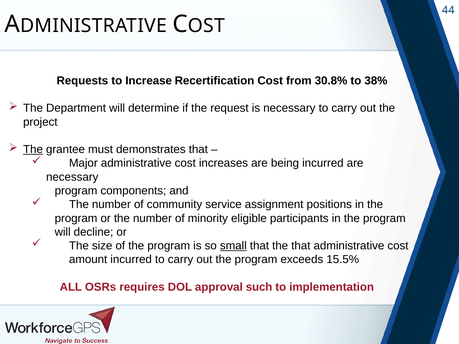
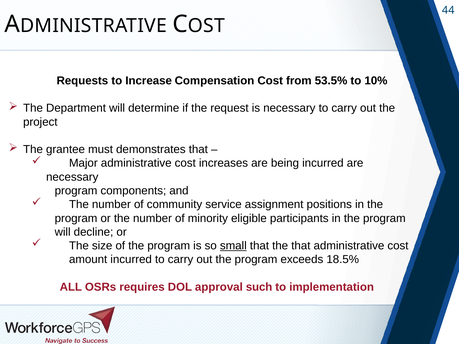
Recertification: Recertification -> Compensation
30.8%: 30.8% -> 53.5%
38%: 38% -> 10%
The at (33, 150) underline: present -> none
15.5%: 15.5% -> 18.5%
